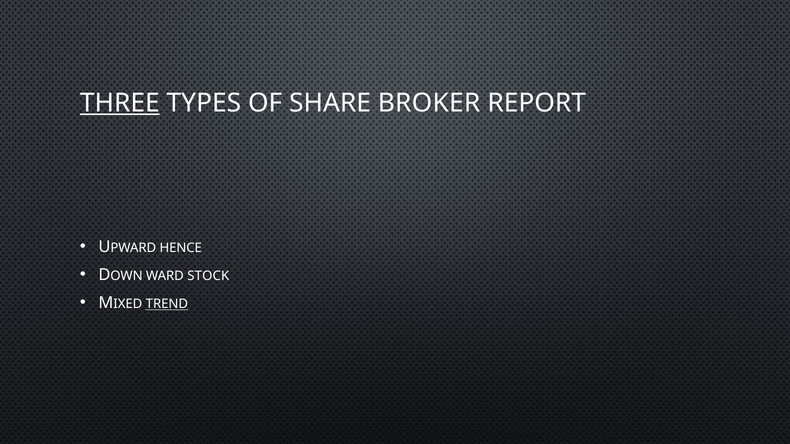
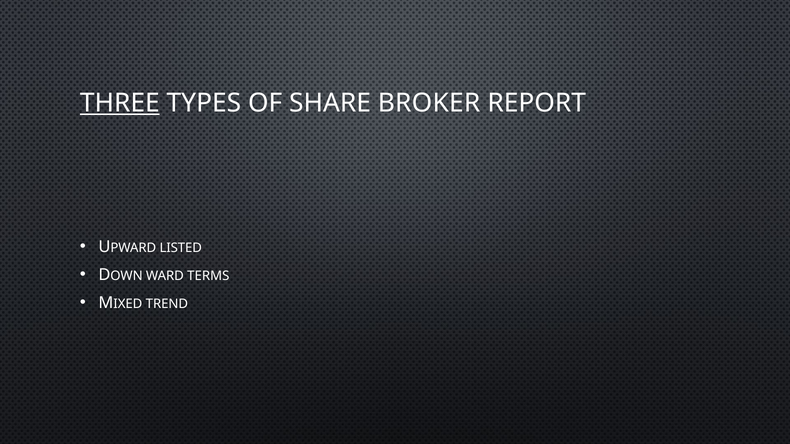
HENCE: HENCE -> LISTED
STOCK: STOCK -> TERMS
TREND underline: present -> none
